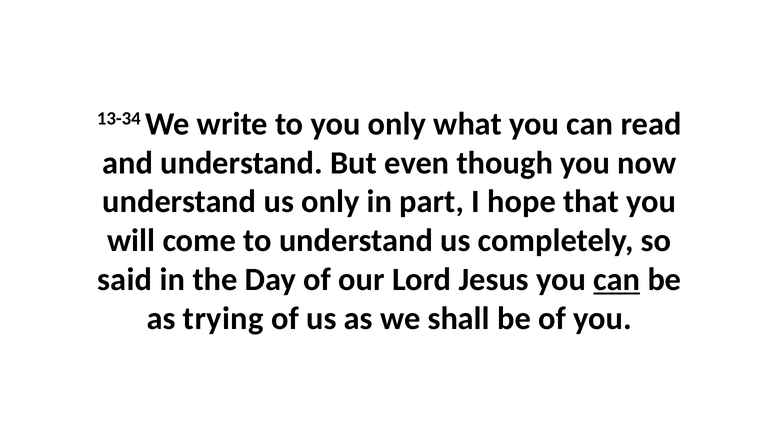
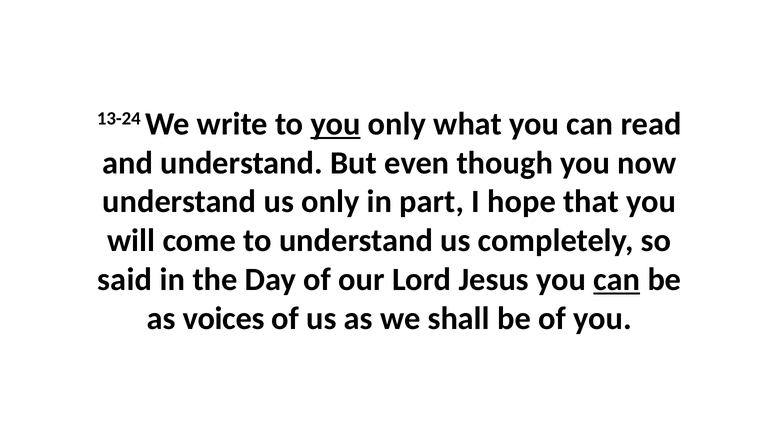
13-34: 13-34 -> 13-24
you at (336, 124) underline: none -> present
trying: trying -> voices
